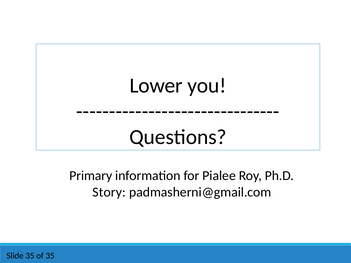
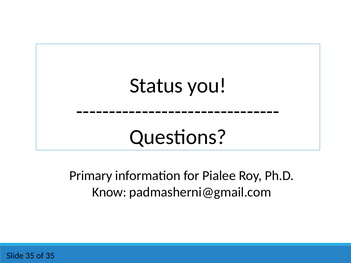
Lower: Lower -> Status
Story: Story -> Know
